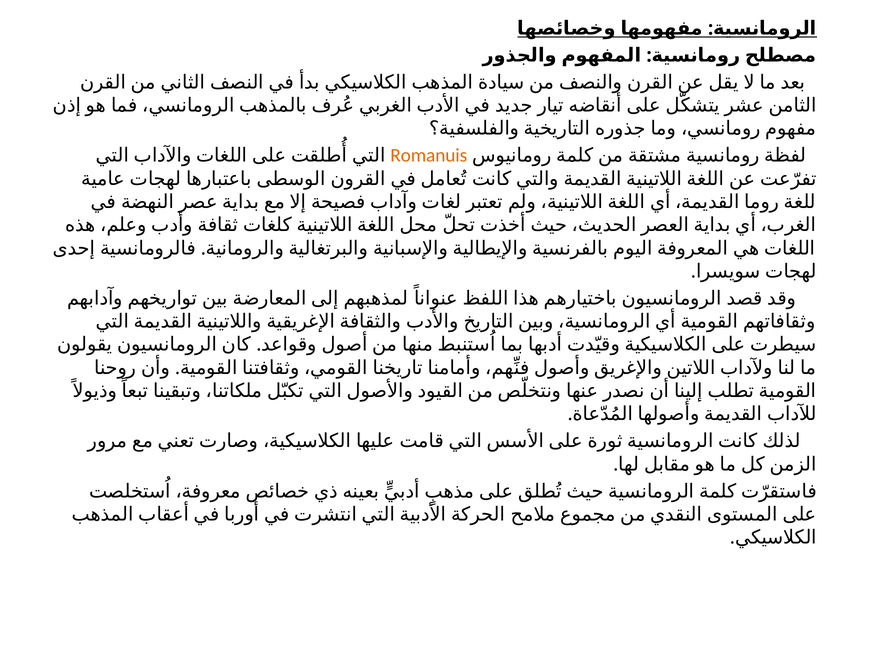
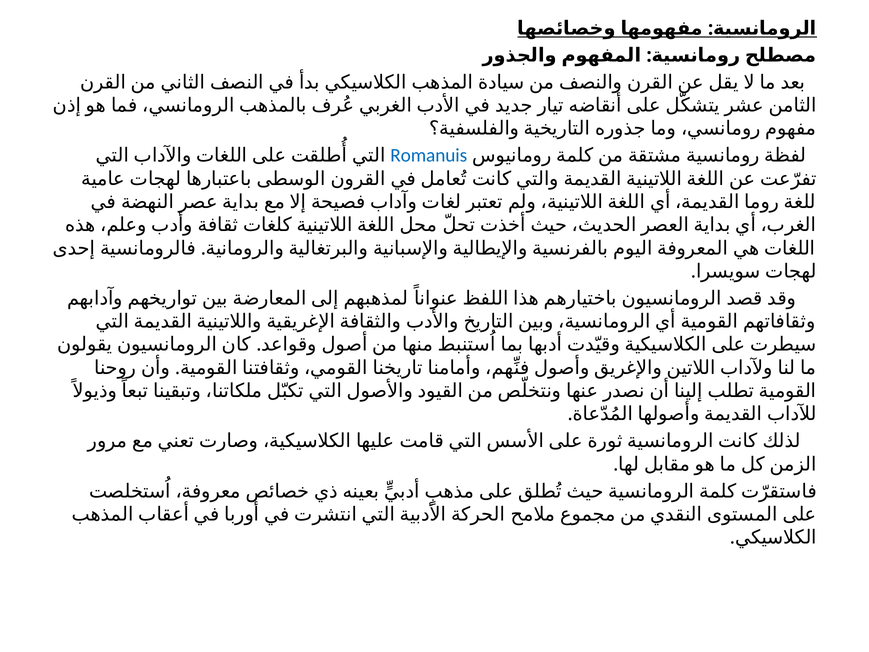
Romanuis colour: orange -> blue
